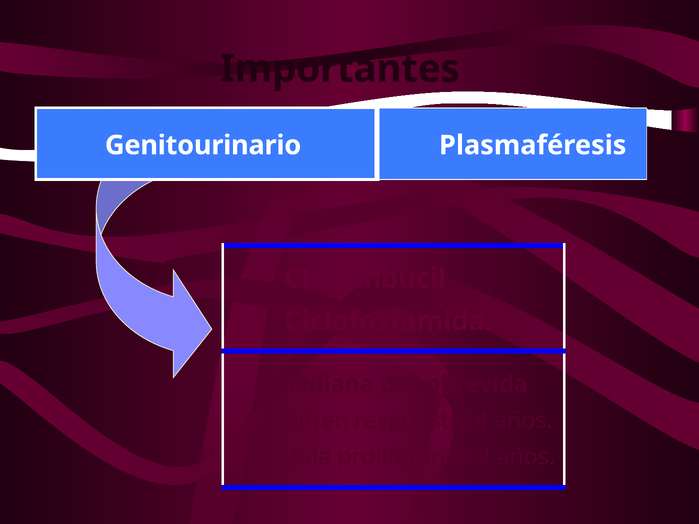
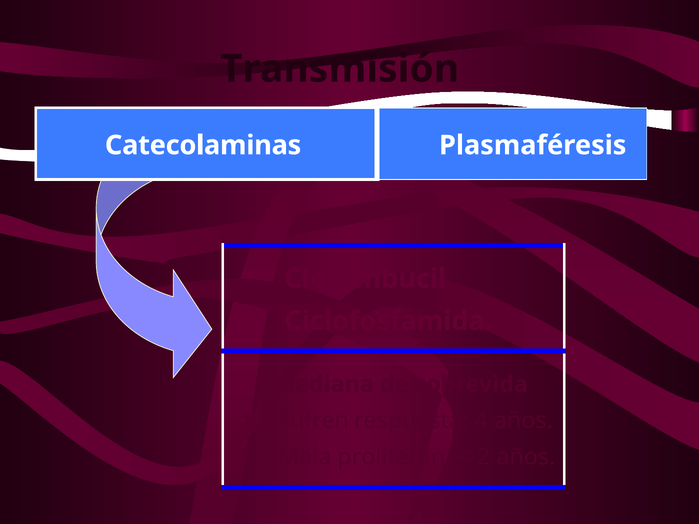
Importantes: Importantes -> Transmisión
Genitourinario: Genitourinario -> Catecolaminas
